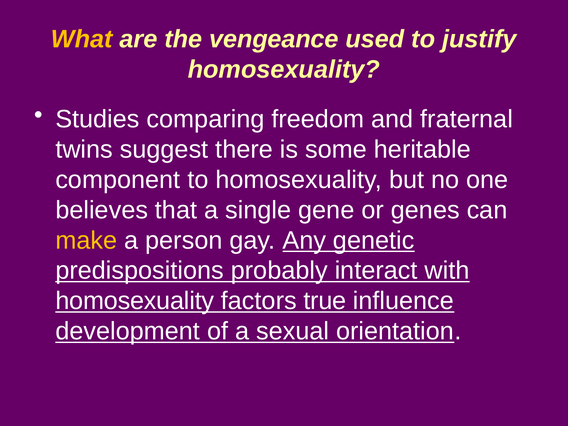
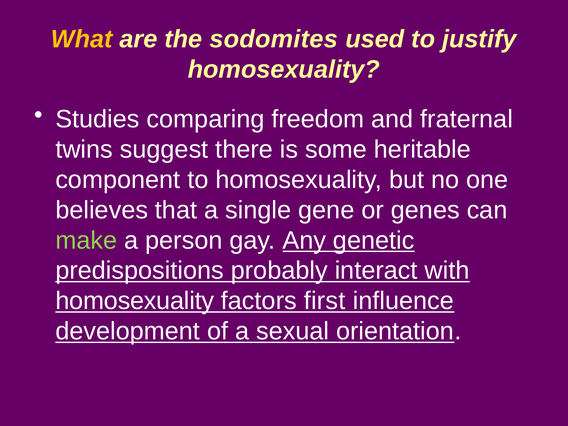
vengeance: vengeance -> sodomites
make colour: yellow -> light green
true: true -> first
